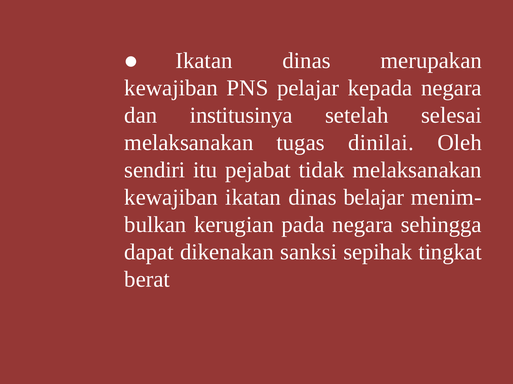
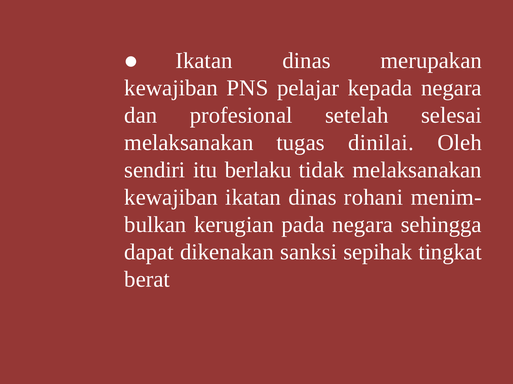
institusinya: institusinya -> profesional
pejabat: pejabat -> berlaku
belajar: belajar -> rohani
